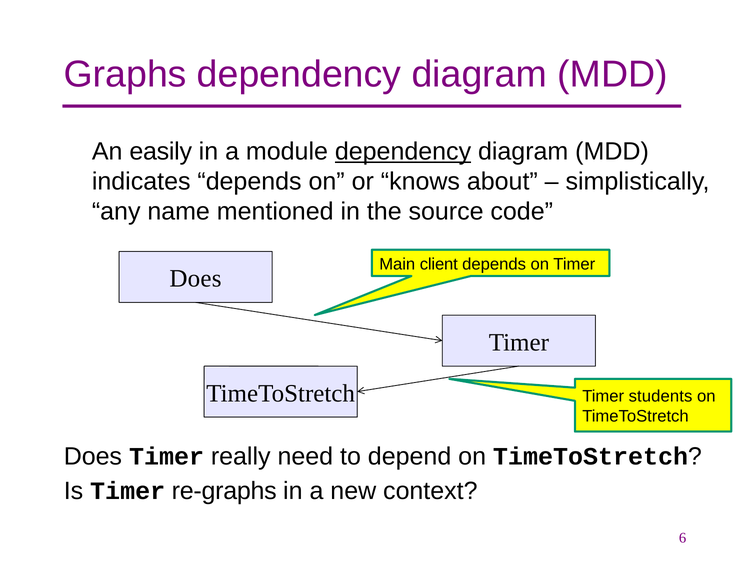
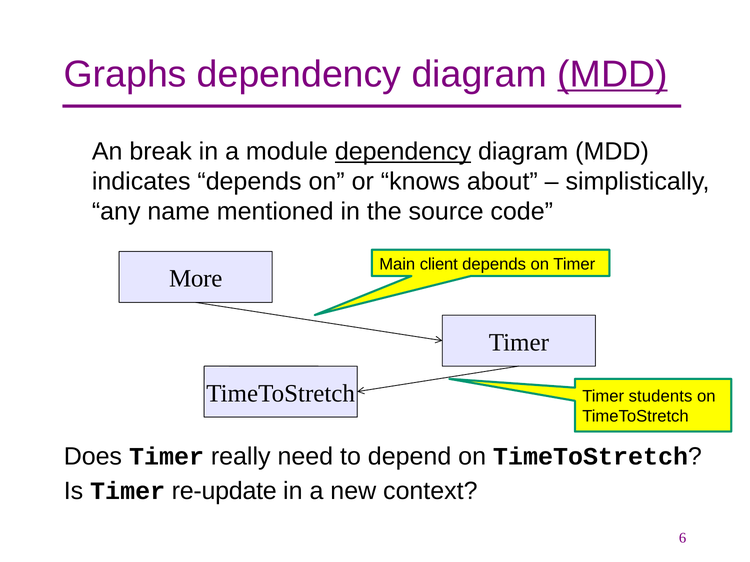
MDD at (612, 74) underline: none -> present
easily: easily -> break
Does at (195, 279): Does -> More
re-graphs: re-graphs -> re-update
